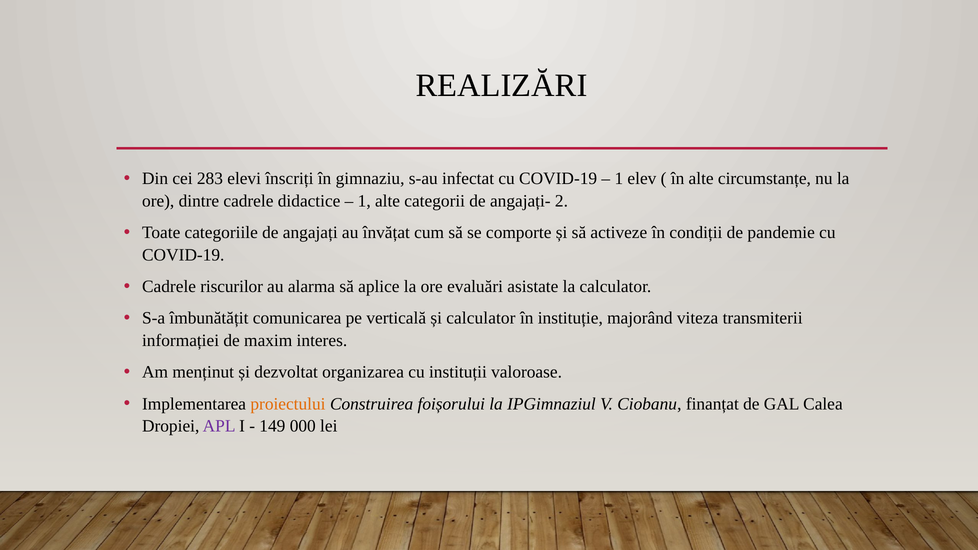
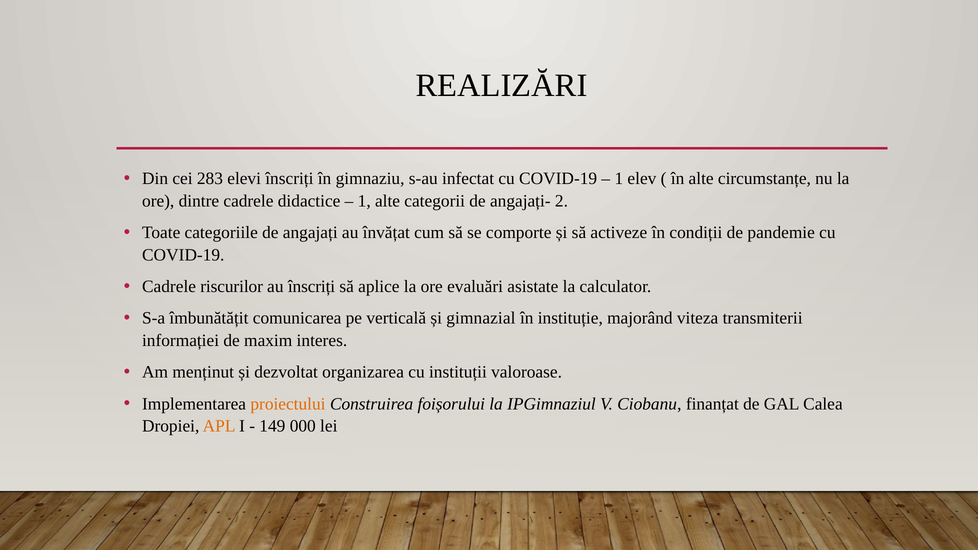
au alarma: alarma -> înscriți
și calculator: calculator -> gimnazial
APL colour: purple -> orange
